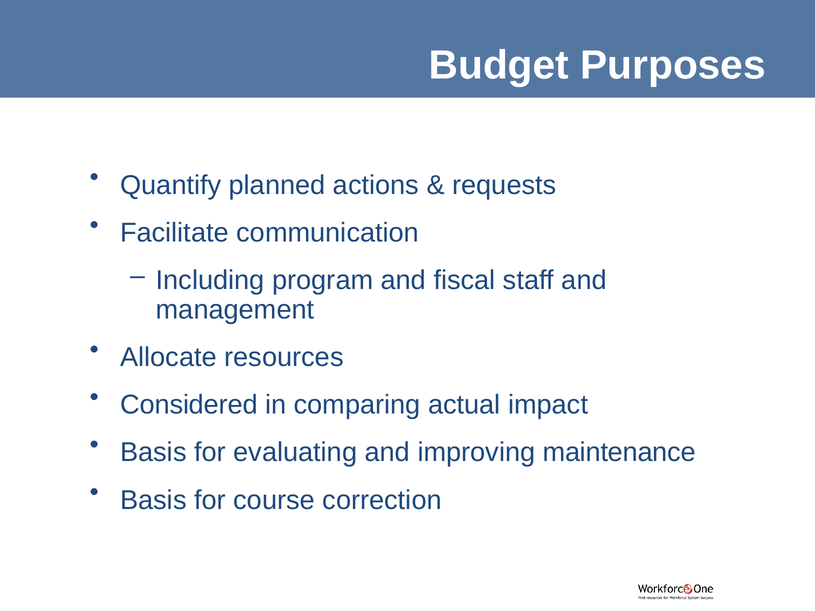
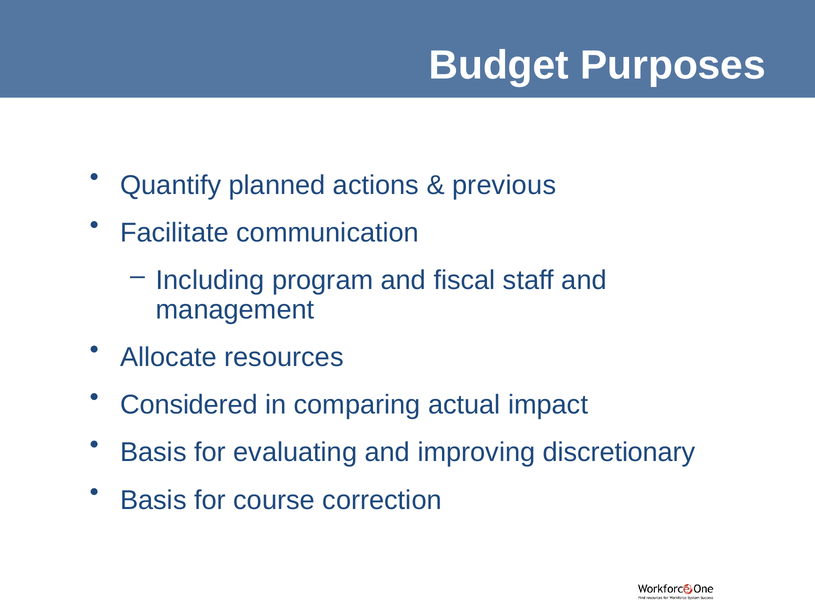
requests: requests -> previous
maintenance: maintenance -> discretionary
